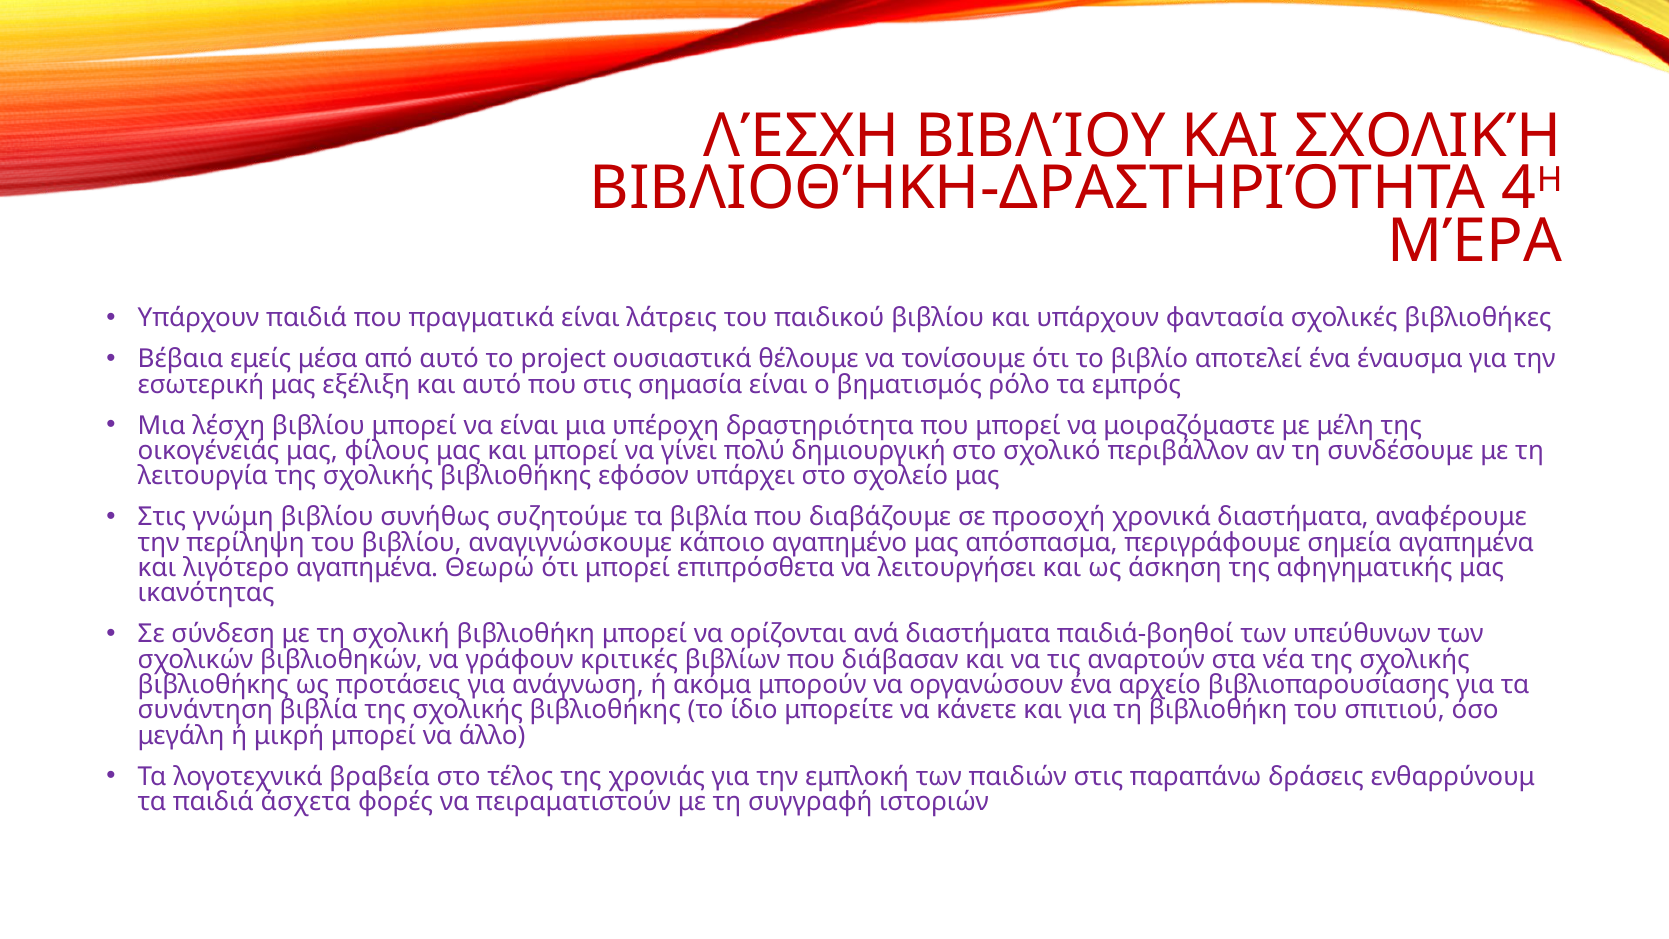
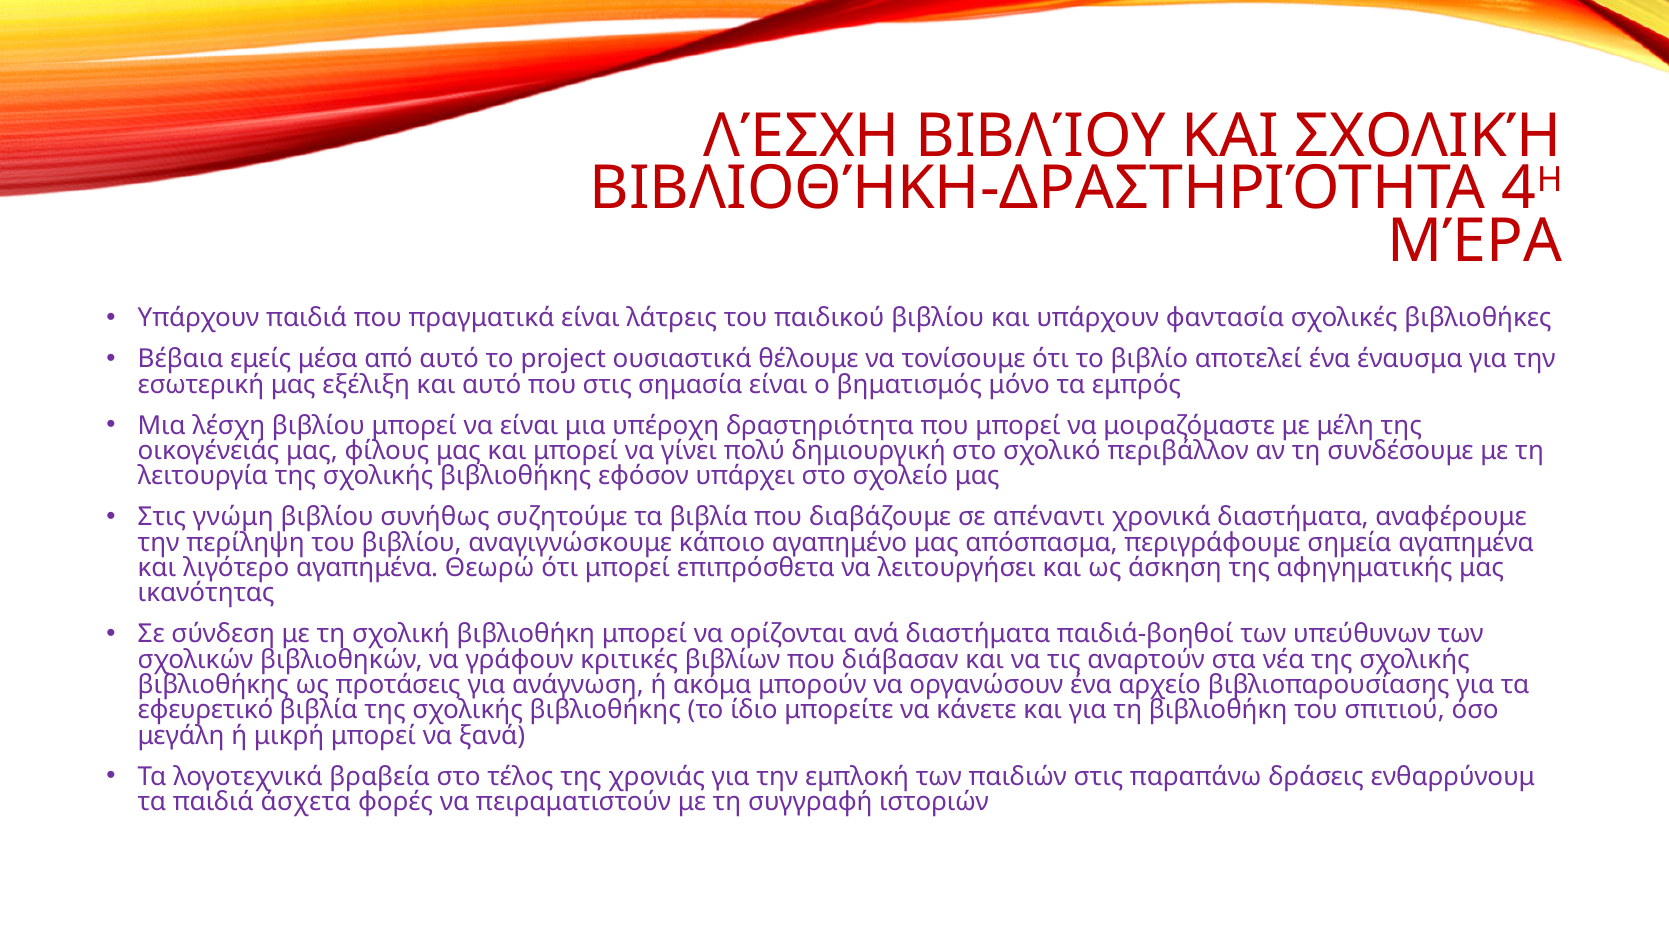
ρόλο: ρόλο -> μόνο
προσοχή: προσοχή -> απέναντι
συνάντηση: συνάντηση -> εφευρετικό
άλλο: άλλο -> ξανά
